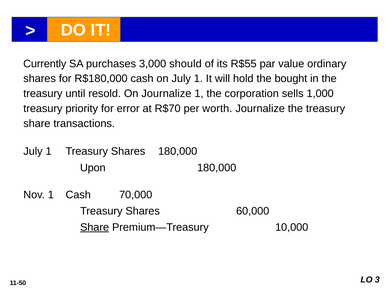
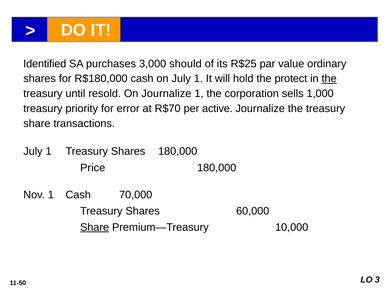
Currently: Currently -> Identified
R$55: R$55 -> R$25
bought: bought -> protect
the at (329, 79) underline: none -> present
worth: worth -> active
Upon: Upon -> Price
